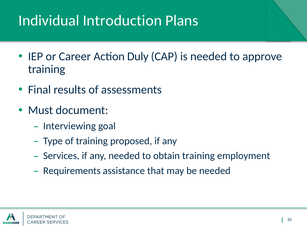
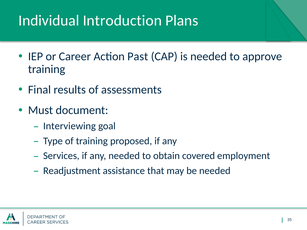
Duly: Duly -> Past
obtain training: training -> covered
Requirements: Requirements -> Readjustment
